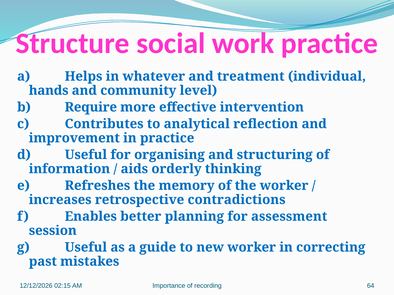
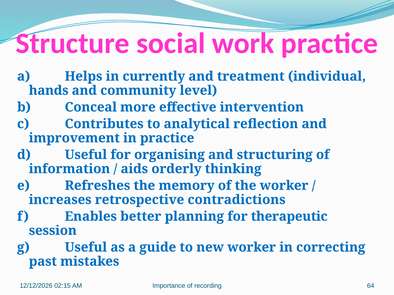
whatever: whatever -> currently
Require: Require -> Conceal
assessment: assessment -> therapeutic
